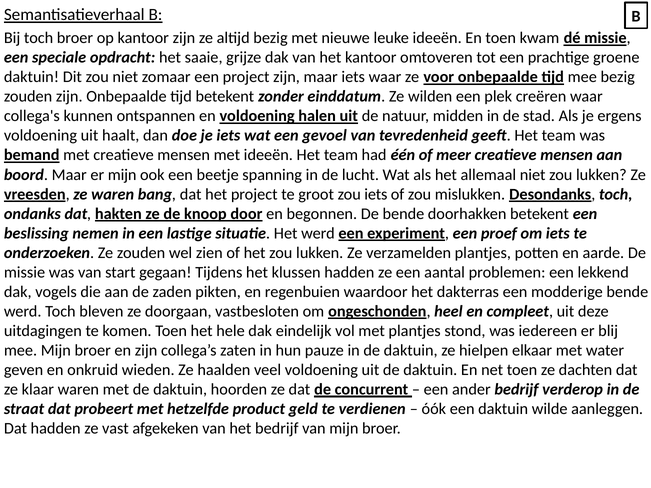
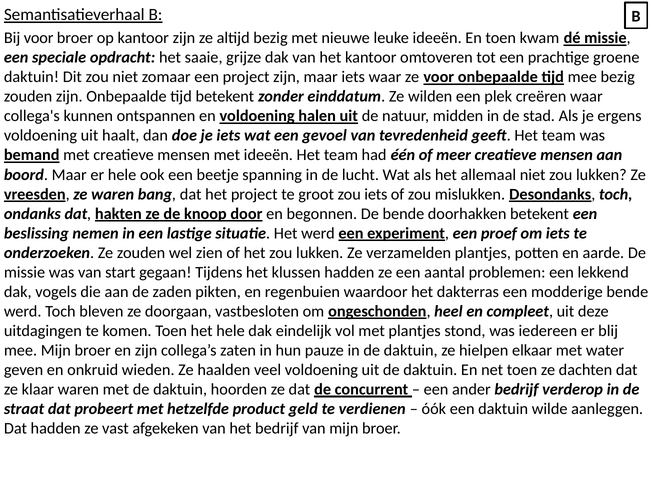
Bij toch: toch -> voor
er mijn: mijn -> hele
